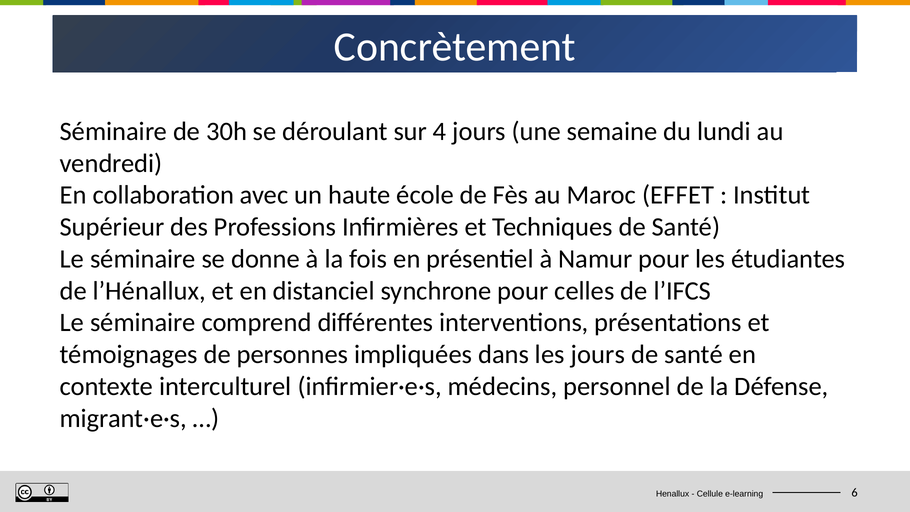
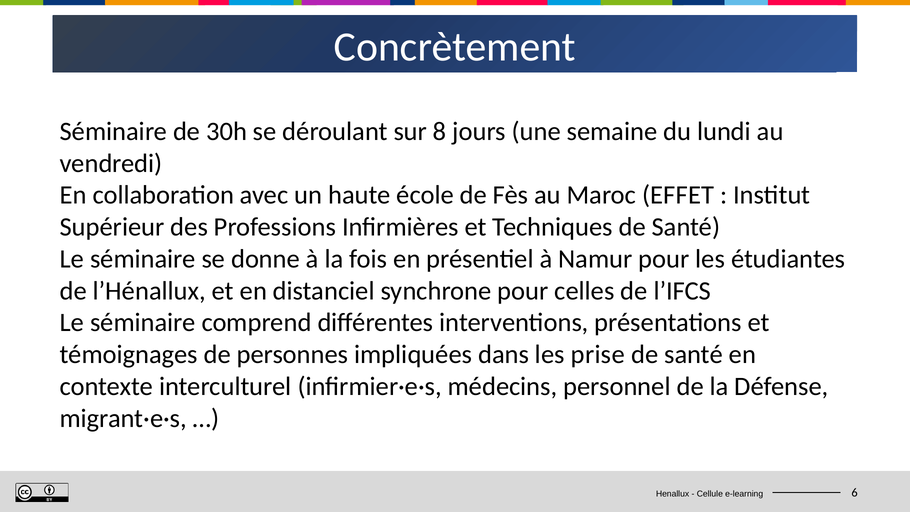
4: 4 -> 8
les jours: jours -> prise
